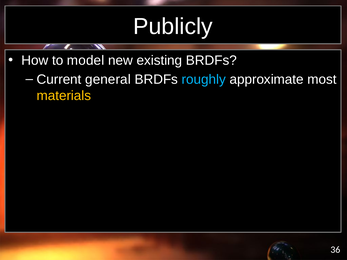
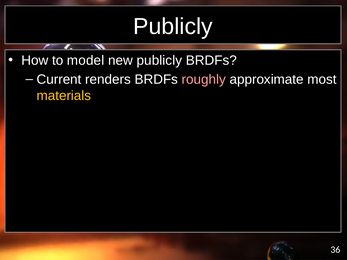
new existing: existing -> publicly
general: general -> renders
roughly colour: light blue -> pink
